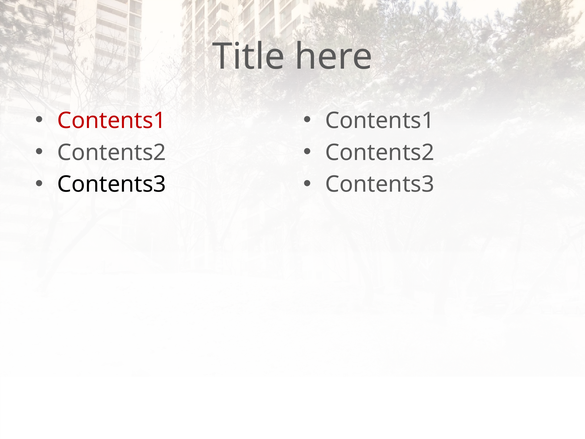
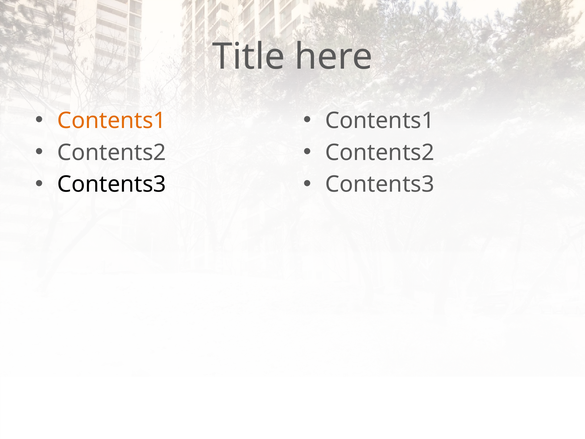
Contents1 at (112, 121) colour: red -> orange
